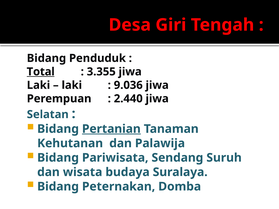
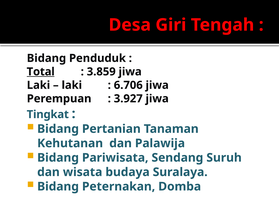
3.355: 3.355 -> 3.859
9.036: 9.036 -> 6.706
2.440: 2.440 -> 3.927
Selatan: Selatan -> Tingkat
Pertanian underline: present -> none
